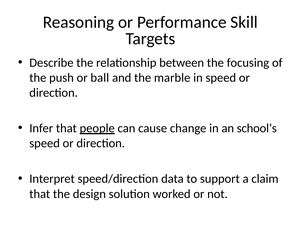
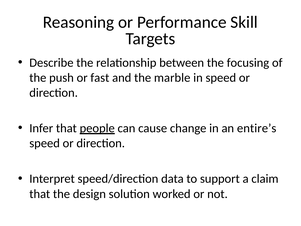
ball: ball -> fast
school’s: school’s -> entire’s
